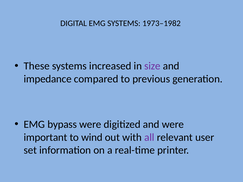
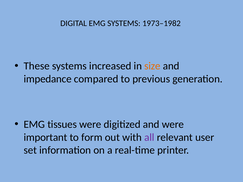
size colour: purple -> orange
bypass: bypass -> tissues
wind: wind -> form
